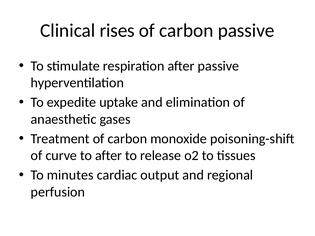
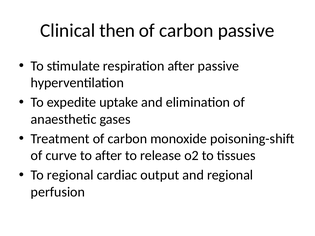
rises: rises -> then
To minutes: minutes -> regional
